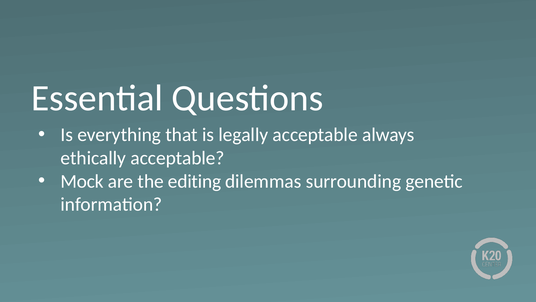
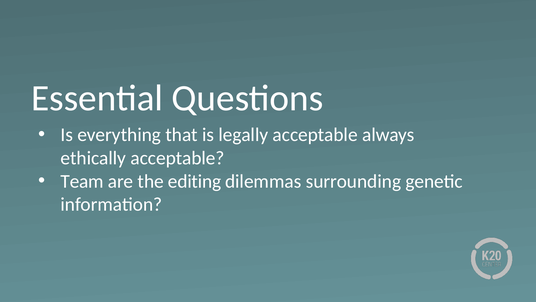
Mock: Mock -> Team
